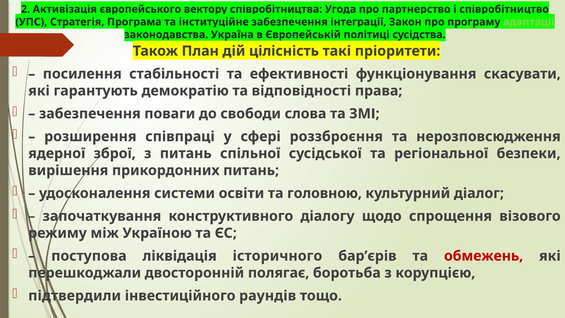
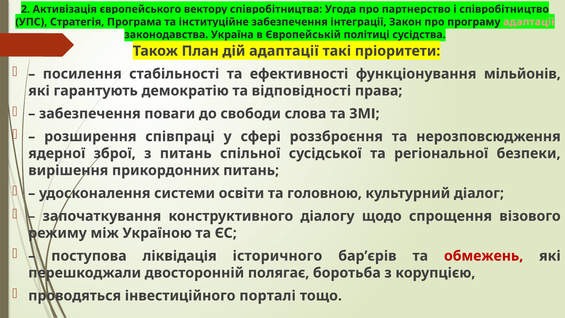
адаптації at (529, 22) colour: light green -> pink
дій цілісність: цілісність -> адаптації
скасувати: скасувати -> мільйонів
підтвердили: підтвердили -> проводяться
раундів: раундів -> порталі
